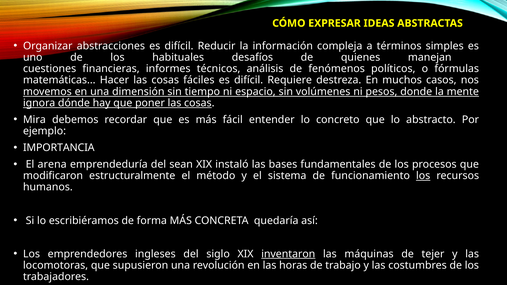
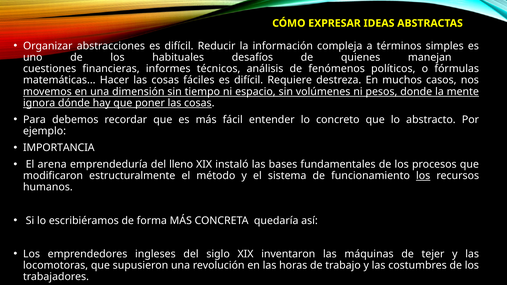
Mira: Mira -> Para
sean: sean -> lleno
inventaron underline: present -> none
